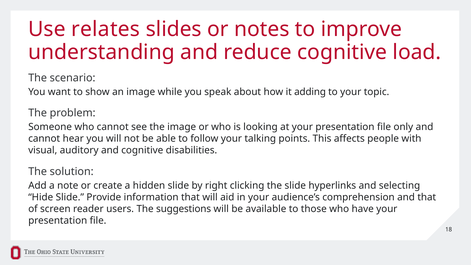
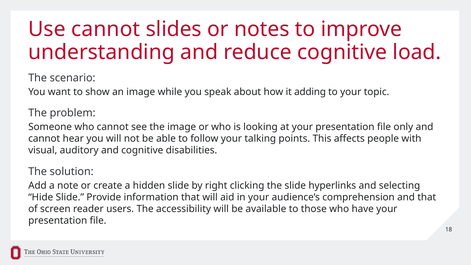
Use relates: relates -> cannot
suggestions: suggestions -> accessibility
